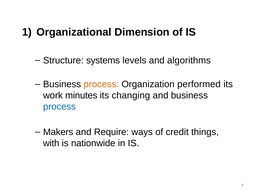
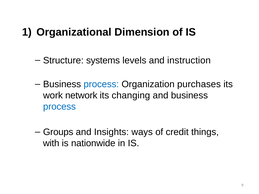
algorithms: algorithms -> instruction
process at (101, 84) colour: orange -> blue
performed: performed -> purchases
minutes: minutes -> network
Makers: Makers -> Groups
Require: Require -> Insights
